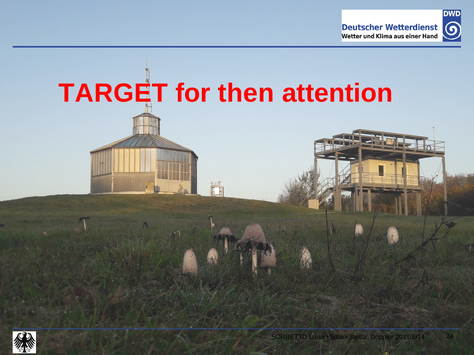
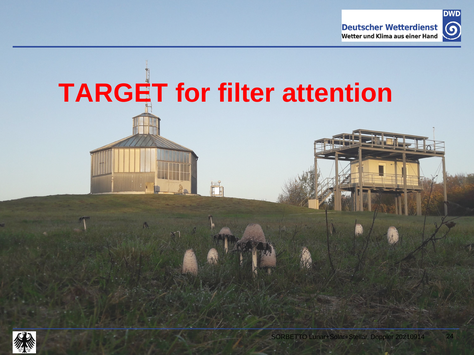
then: then -> filter
